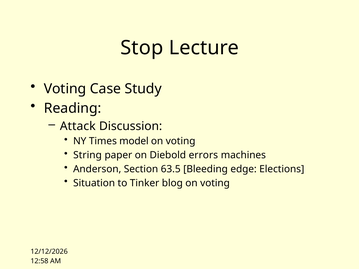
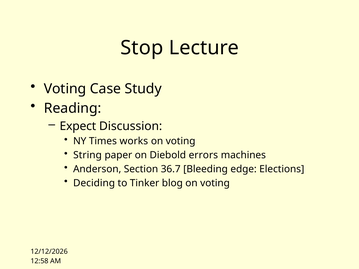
Attack: Attack -> Expect
model: model -> works
63.5: 63.5 -> 36.7
Situation: Situation -> Deciding
